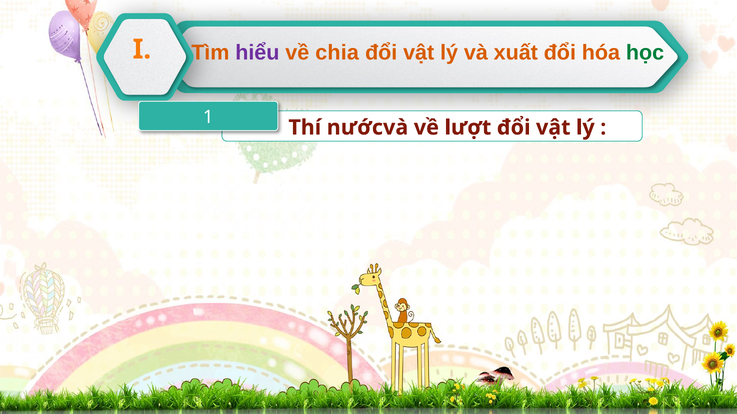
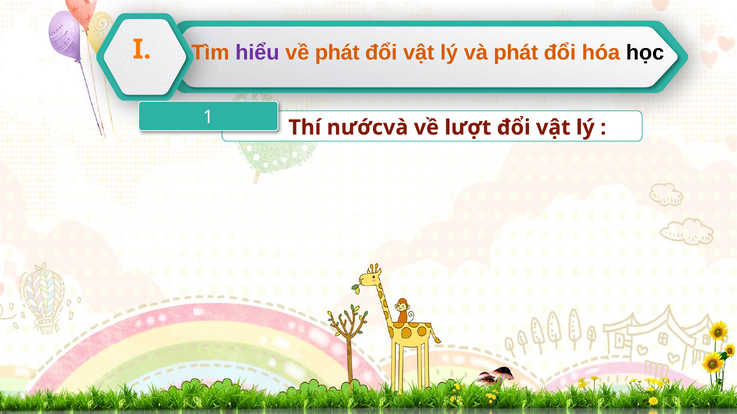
về chia: chia -> phát
và xuất: xuất -> phát
học colour: green -> black
